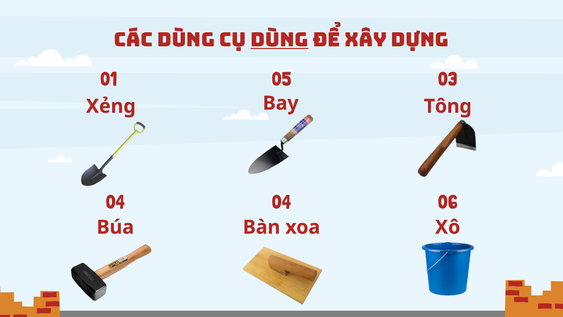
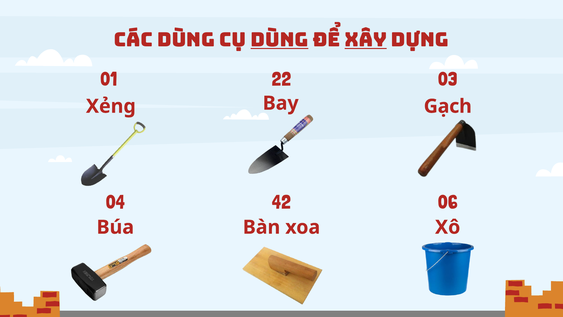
xây underline: none -> present
05: 05 -> 22
Tông: Tông -> Gạch
04 04: 04 -> 42
